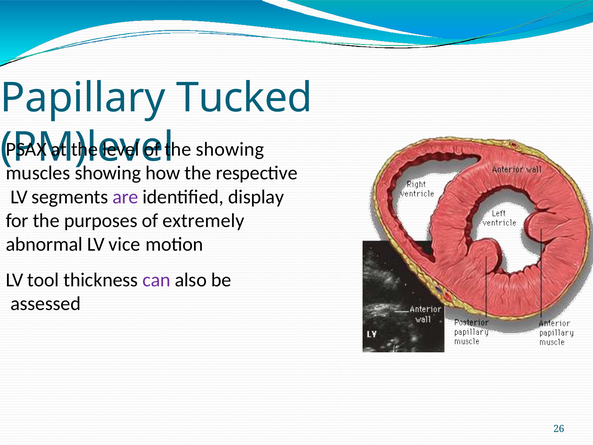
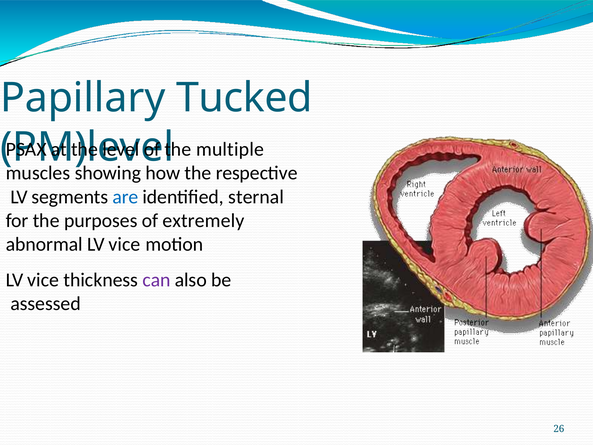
showing at (230, 149): showing -> multiple
are colour: purple -> blue
display: display -> sternal
tool at (43, 280): tool -> vice
